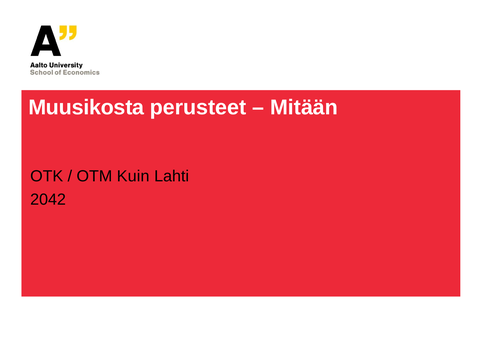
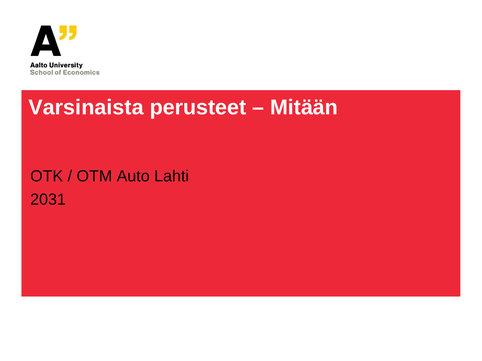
Muusikosta: Muusikosta -> Varsinaista
Kuin: Kuin -> Auto
2042: 2042 -> 2031
